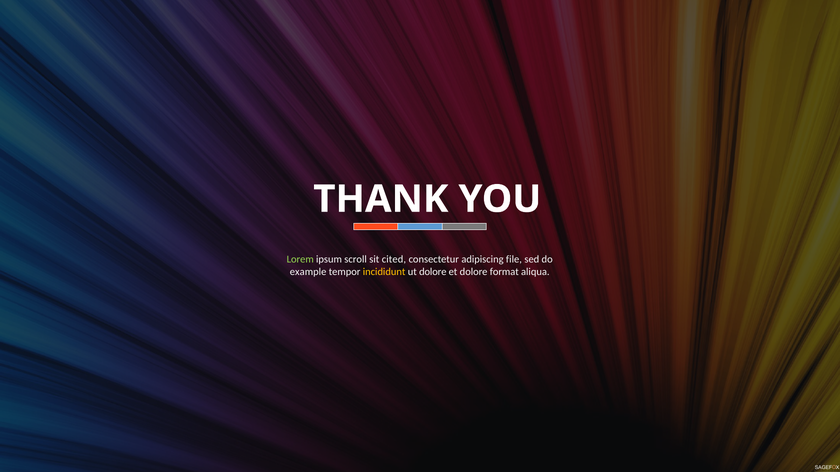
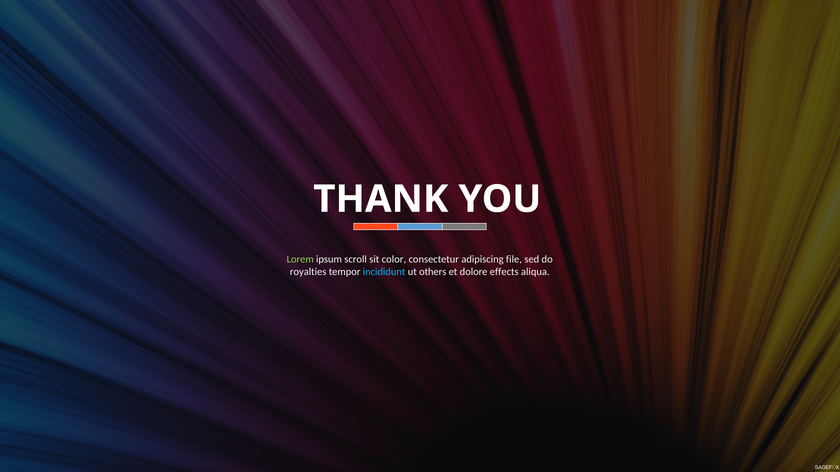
cited: cited -> color
example: example -> royalties
incididunt colour: yellow -> light blue
ut dolore: dolore -> others
format: format -> effects
